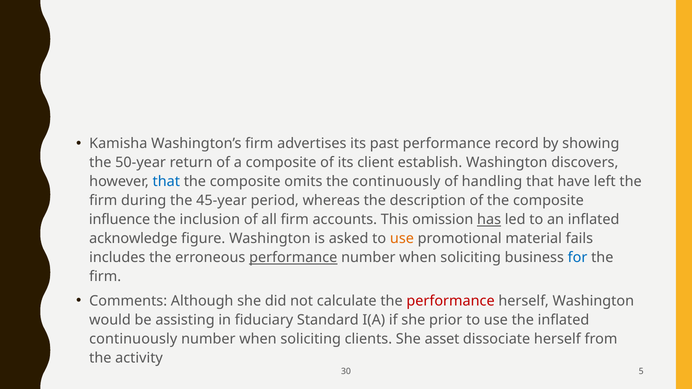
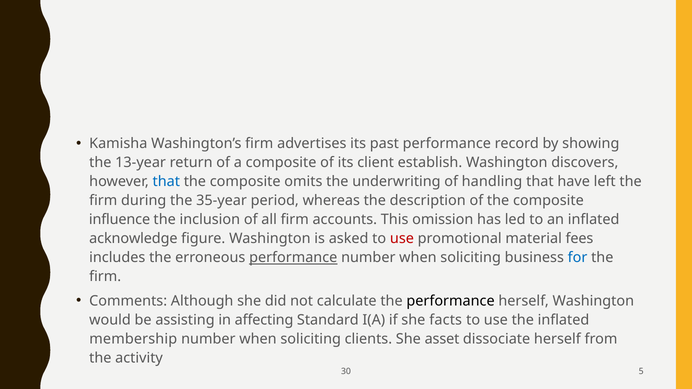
50-year: 50-year -> 13-year
the continuously: continuously -> underwriting
45-year: 45-year -> 35-year
has underline: present -> none
use at (402, 239) colour: orange -> red
fails: fails -> fees
performance at (451, 301) colour: red -> black
fiduciary: fiduciary -> affecting
prior: prior -> facts
continuously at (133, 339): continuously -> membership
